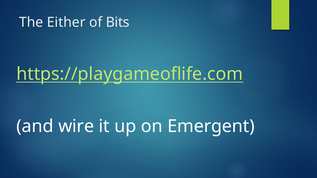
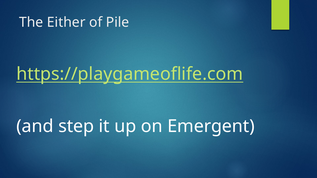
Bits: Bits -> Pile
wire: wire -> step
